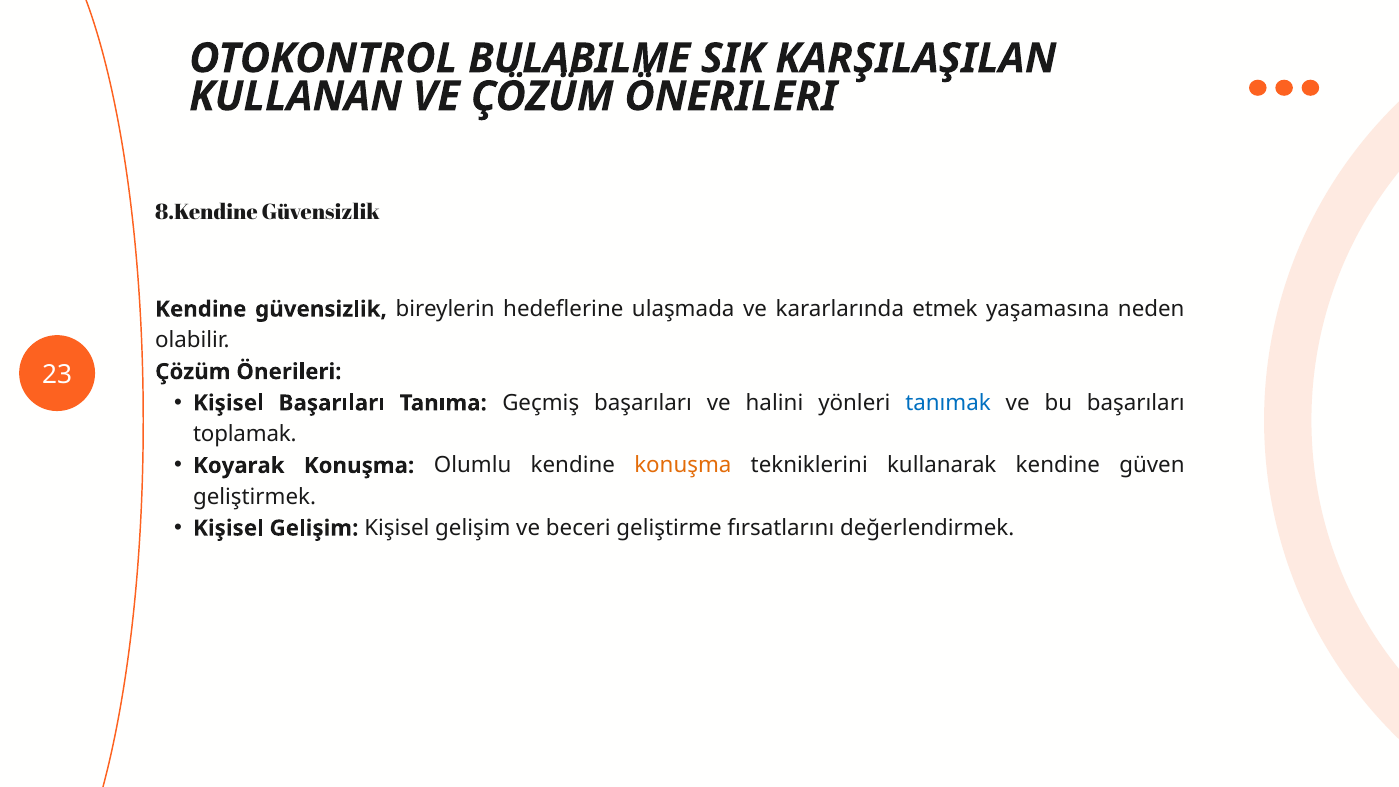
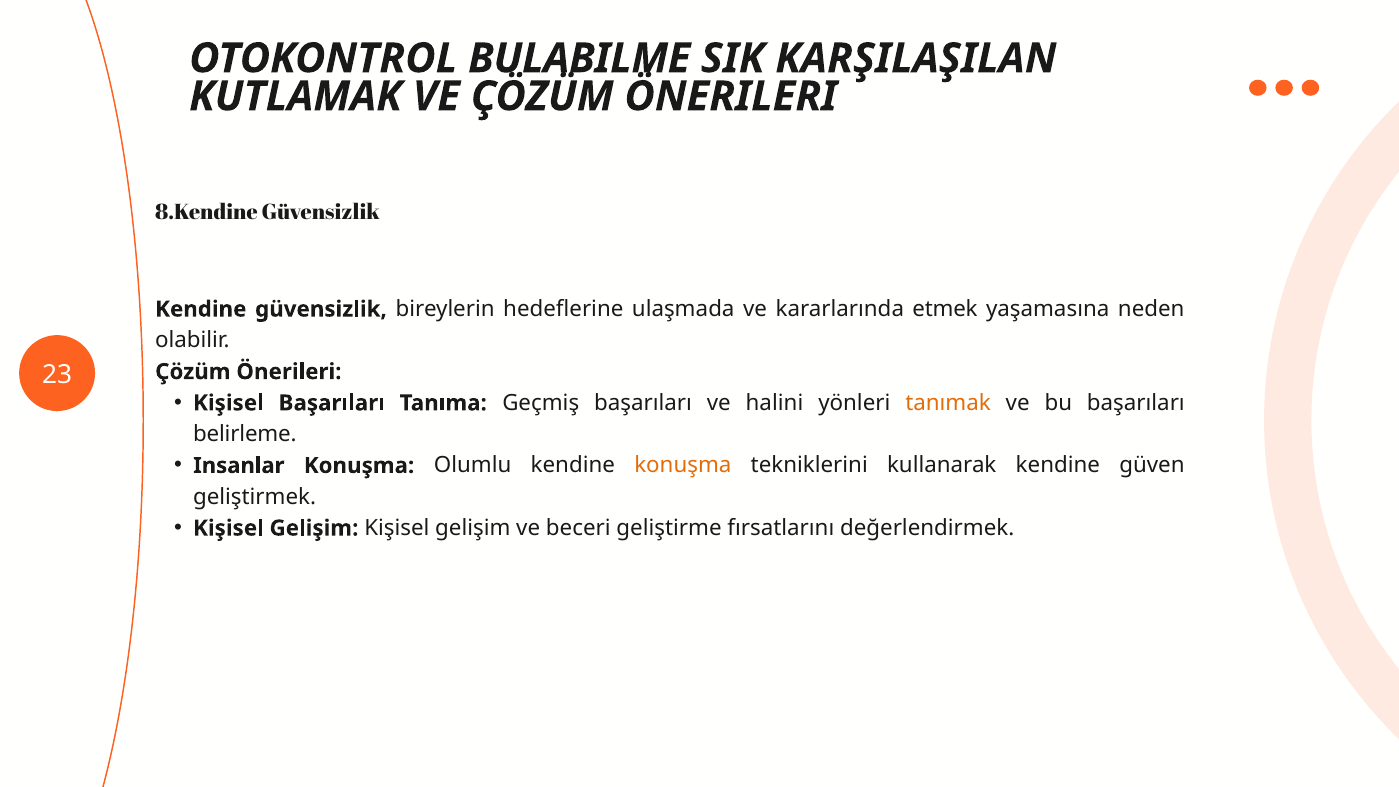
KULLANAN: KULLANAN -> KUTLAMAK
tanımak colour: blue -> orange
toplamak: toplamak -> belirleme
Koyarak: Koyarak -> Insanlar
